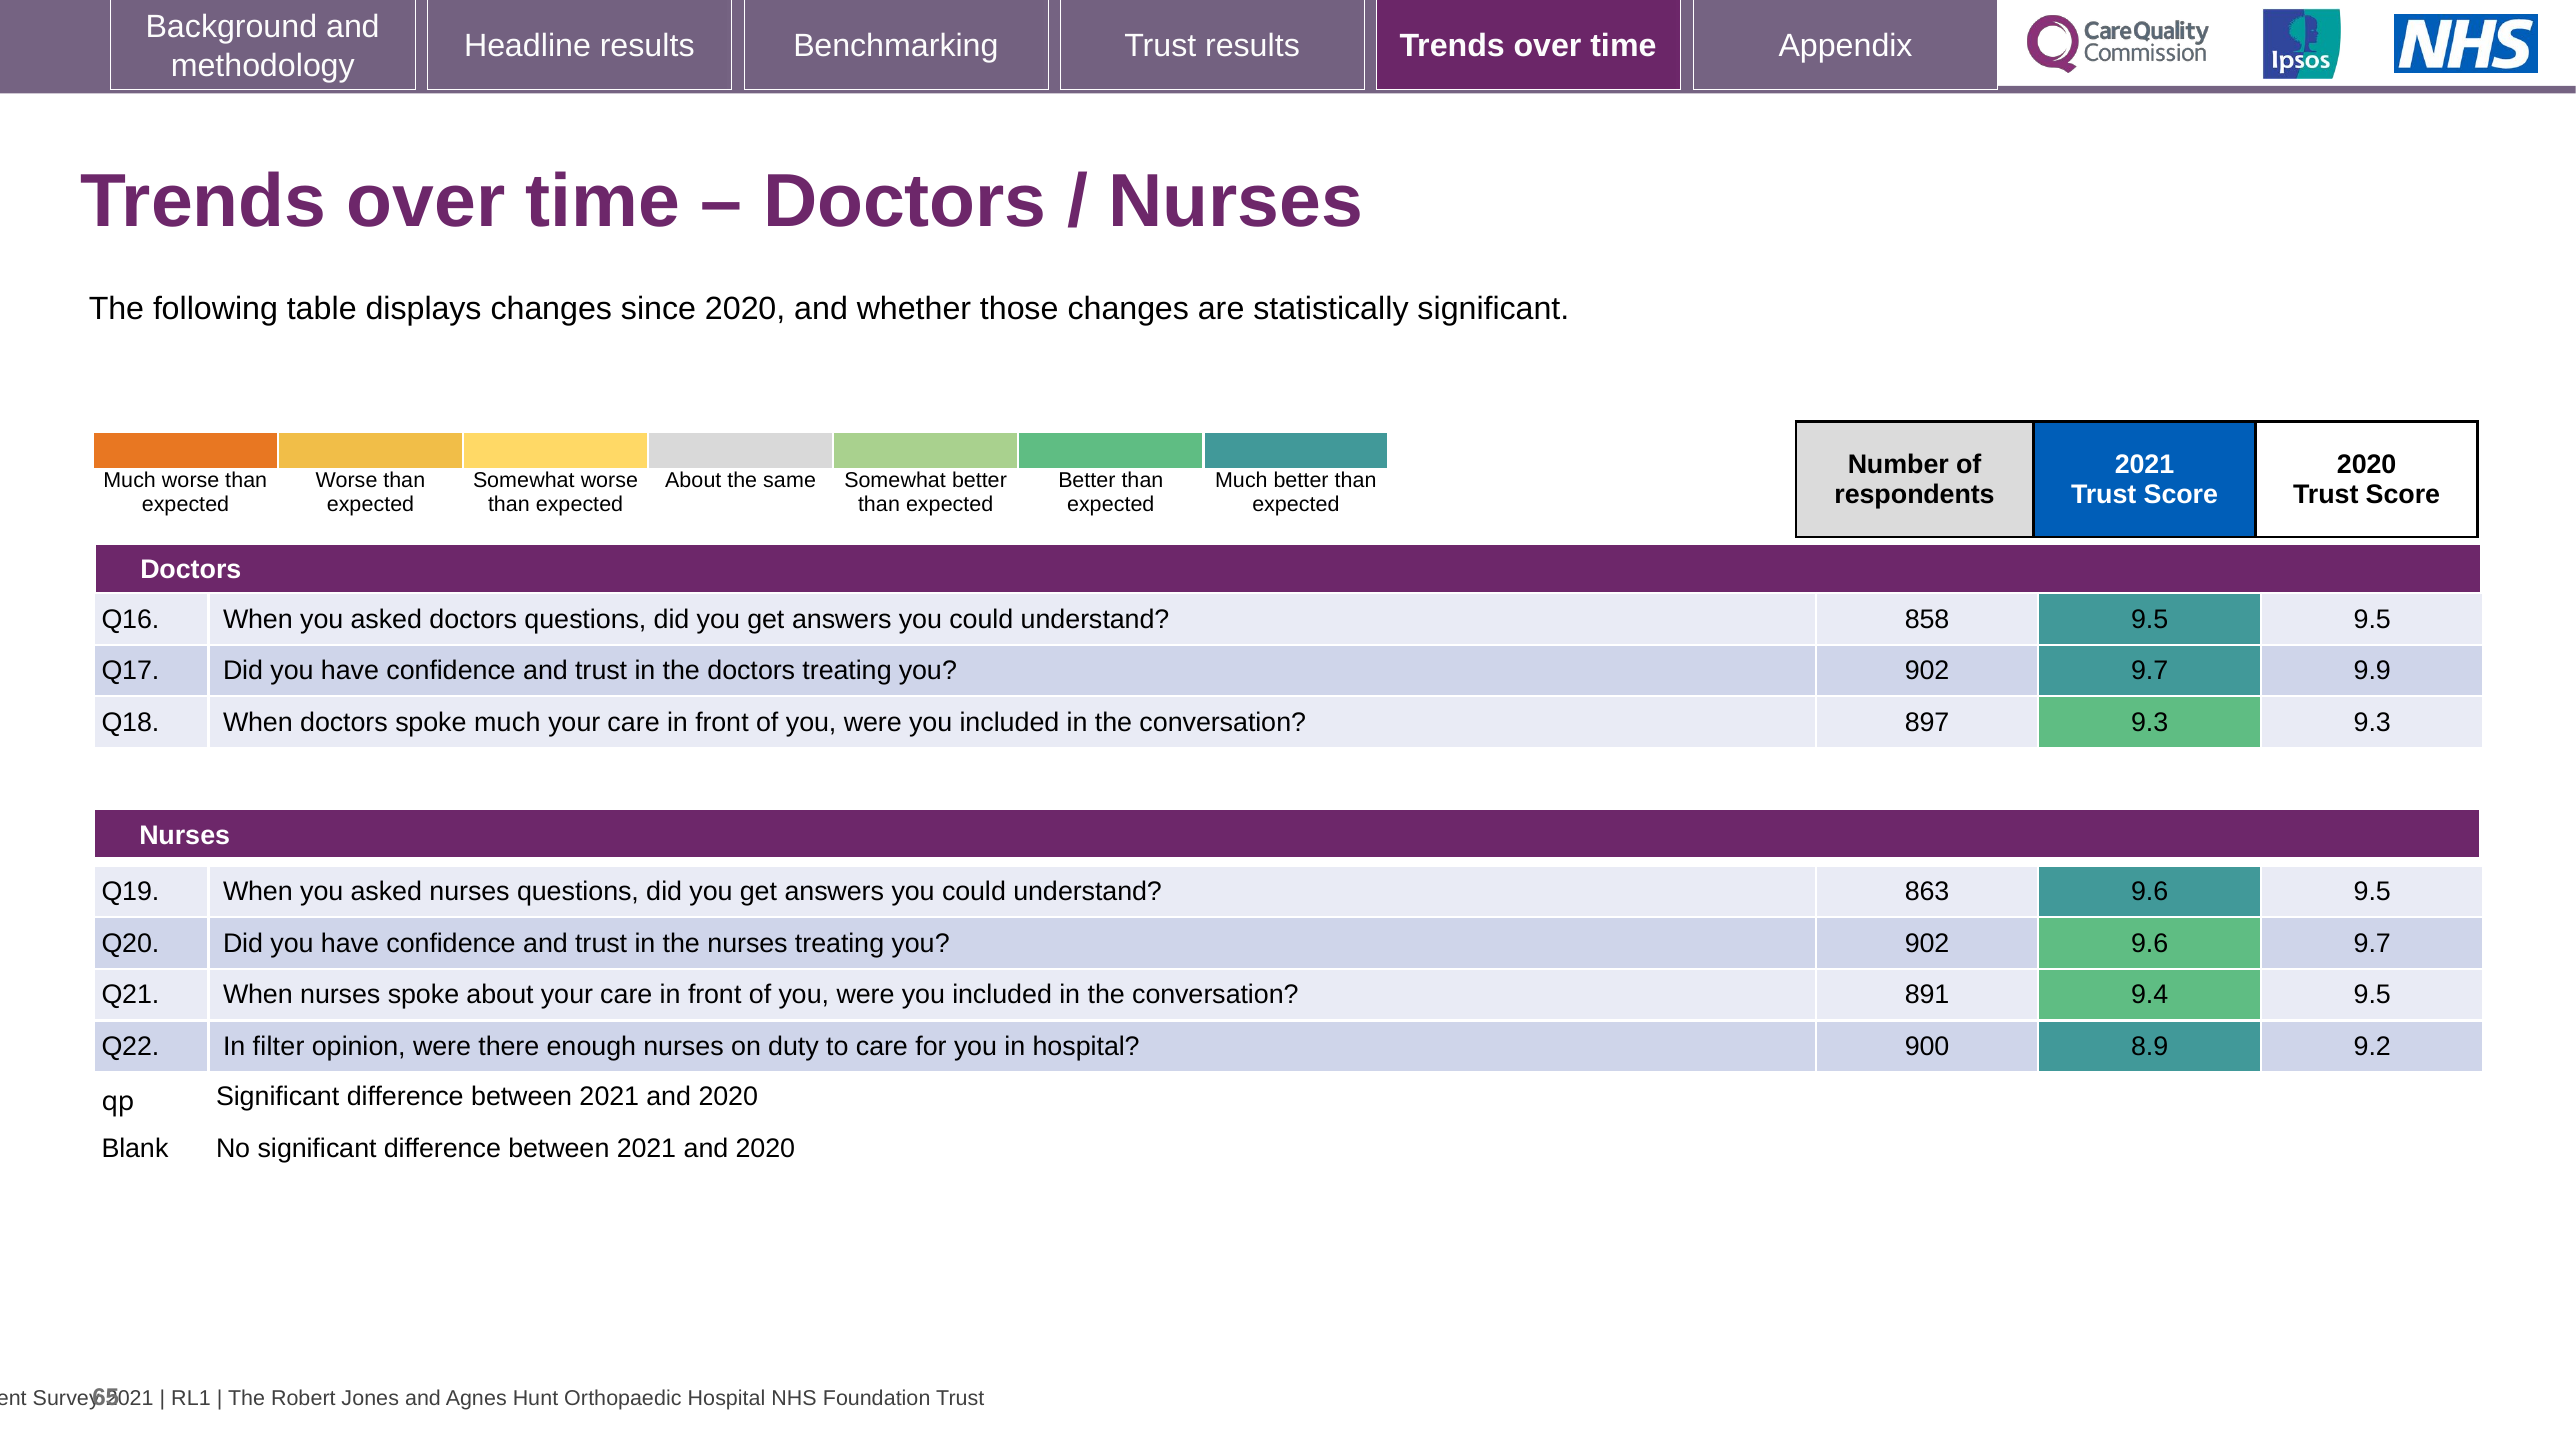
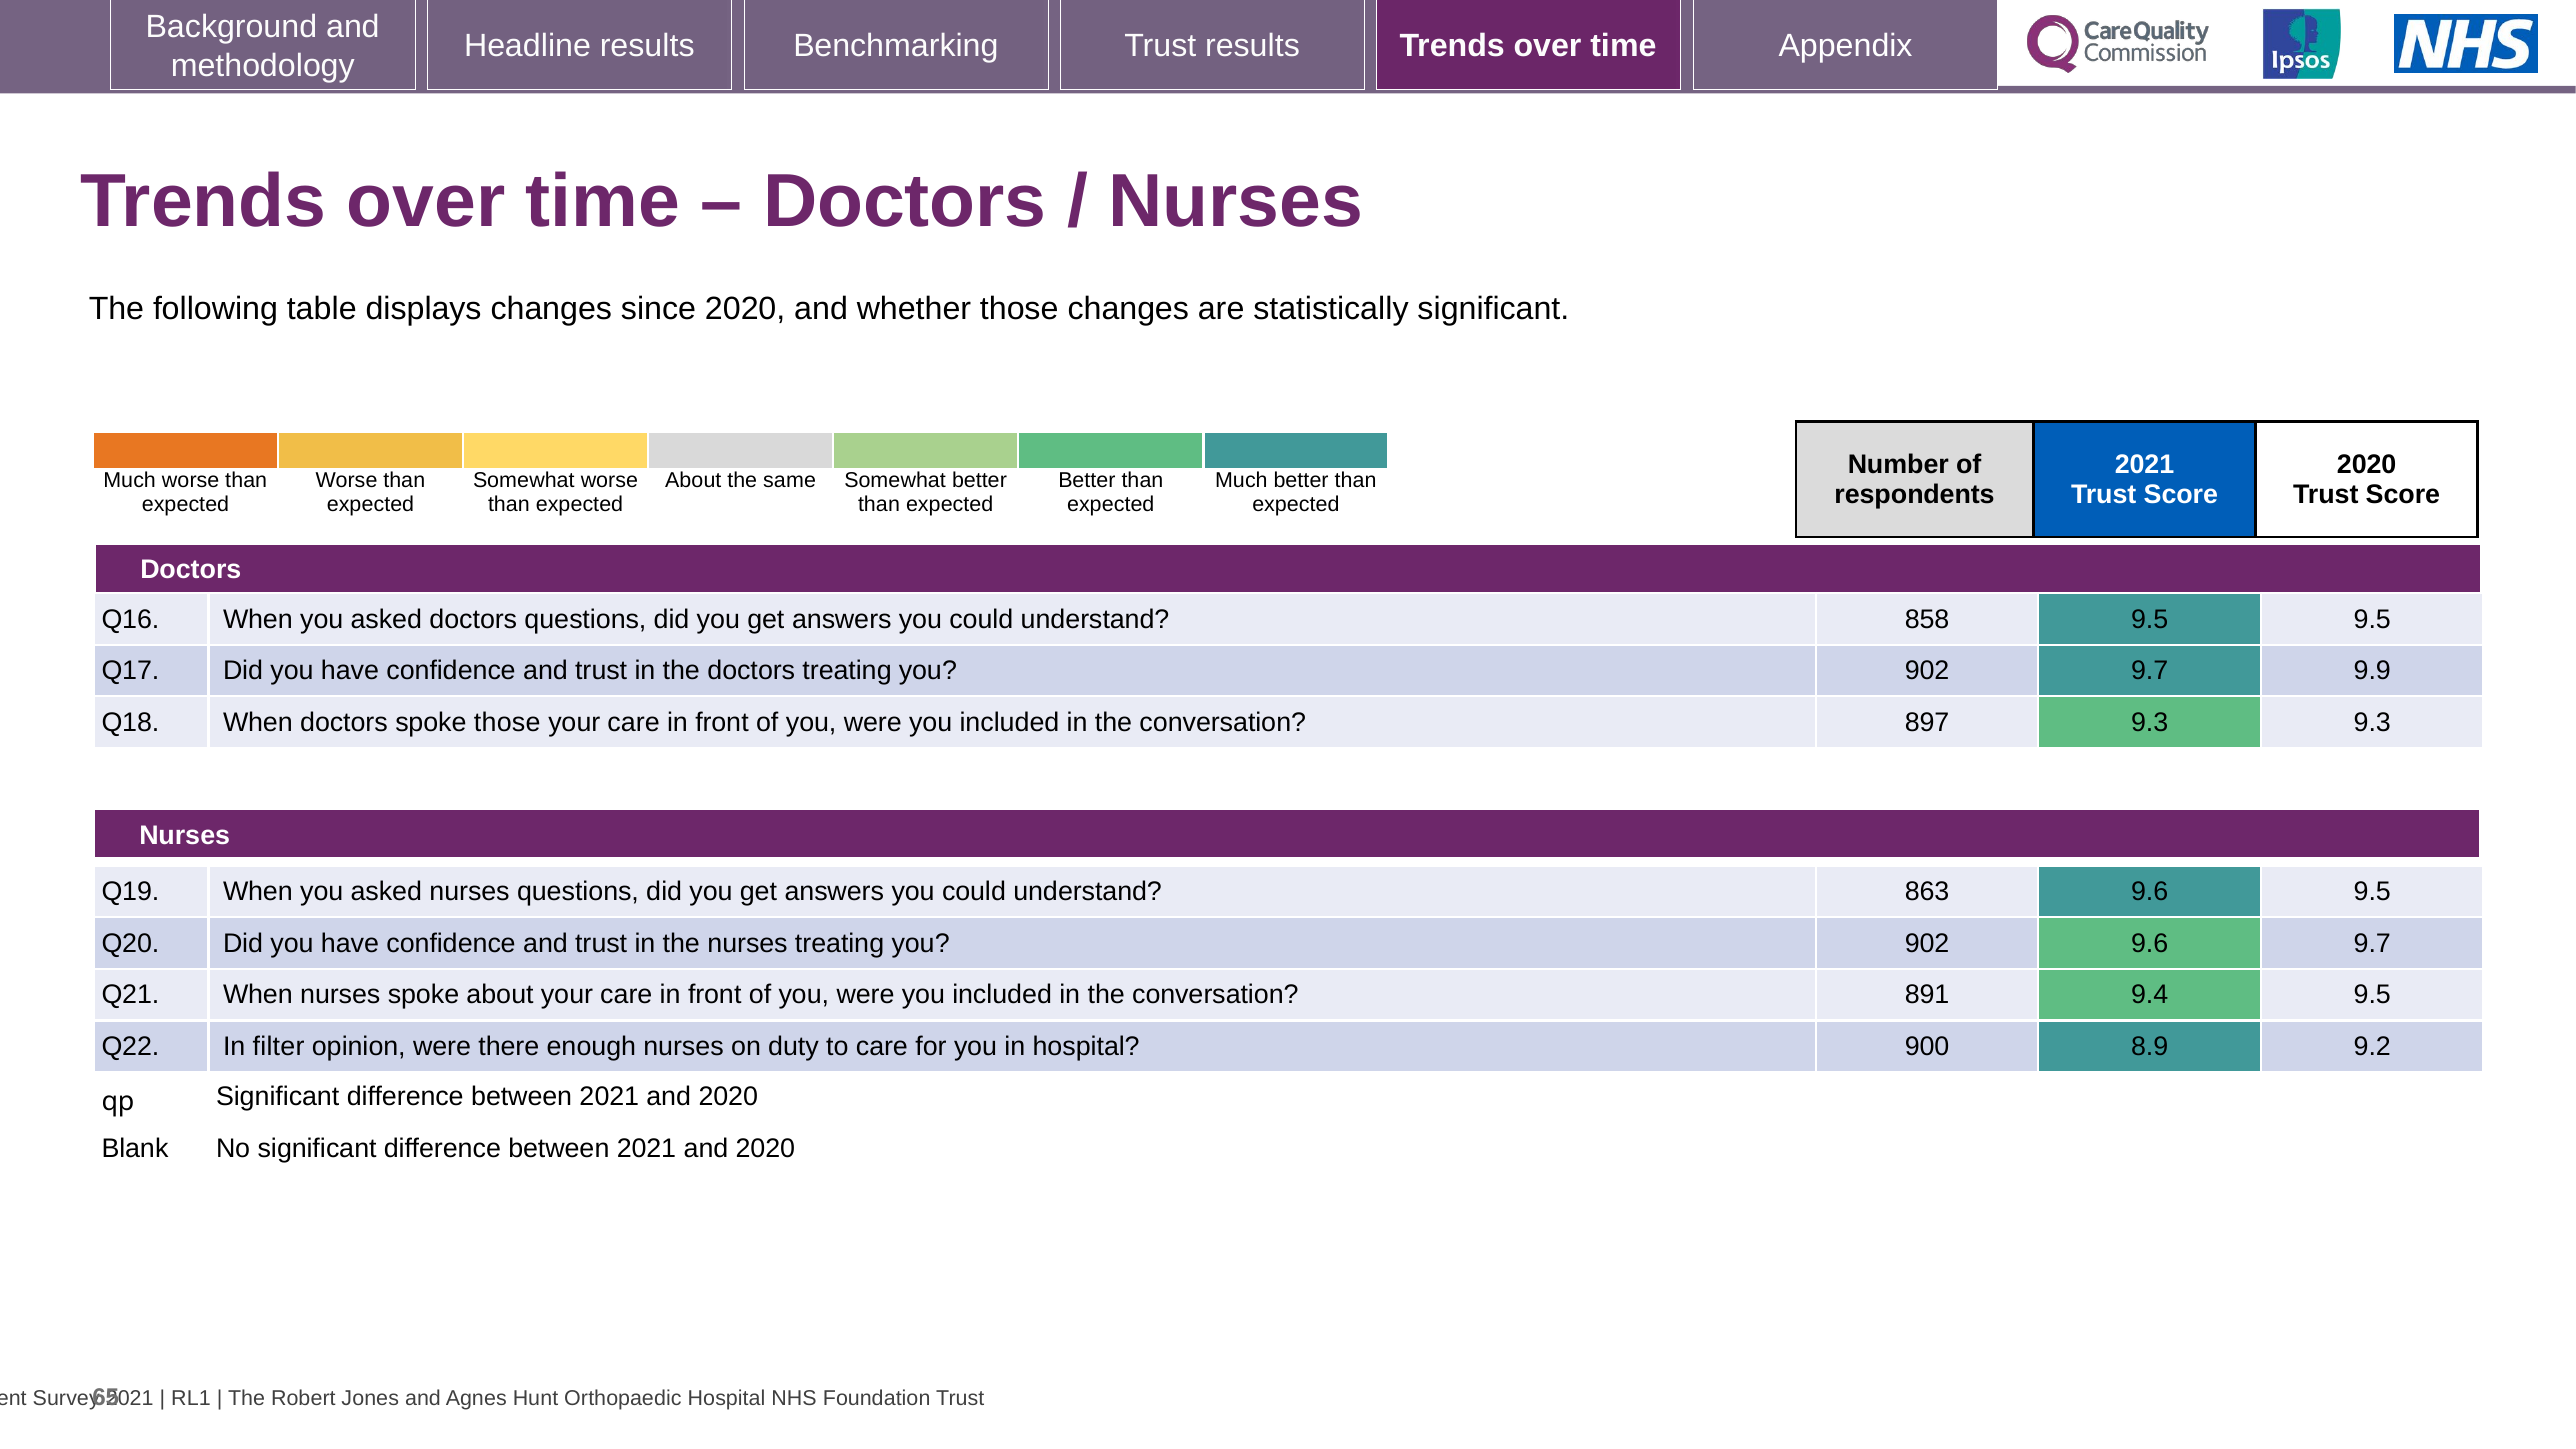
spoke much: much -> those
